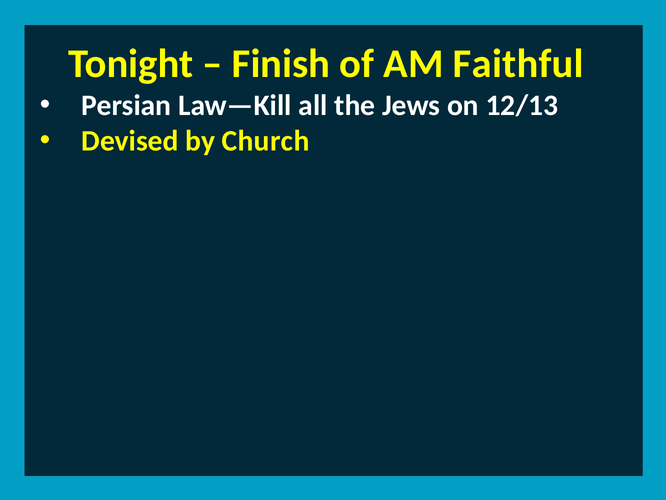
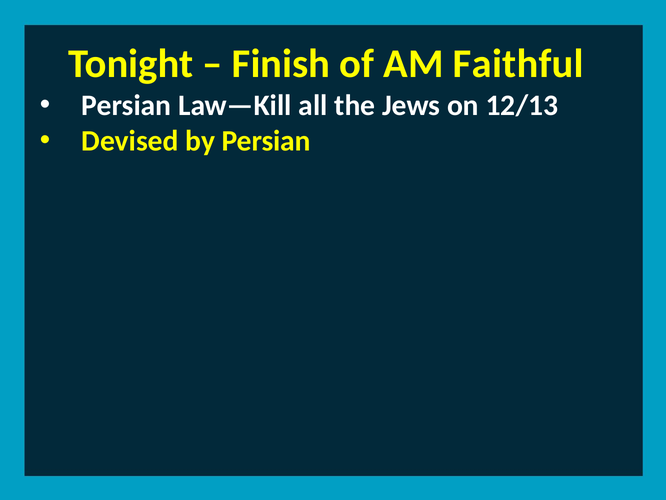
by Church: Church -> Persian
